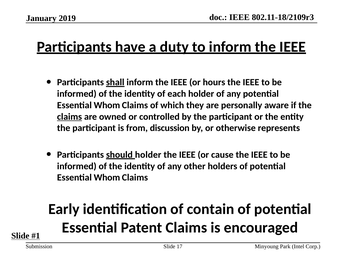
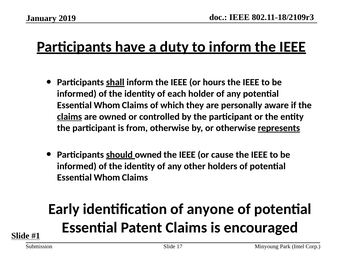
from discussion: discussion -> otherwise
represents underline: none -> present
should holder: holder -> owned
contain: contain -> anyone
